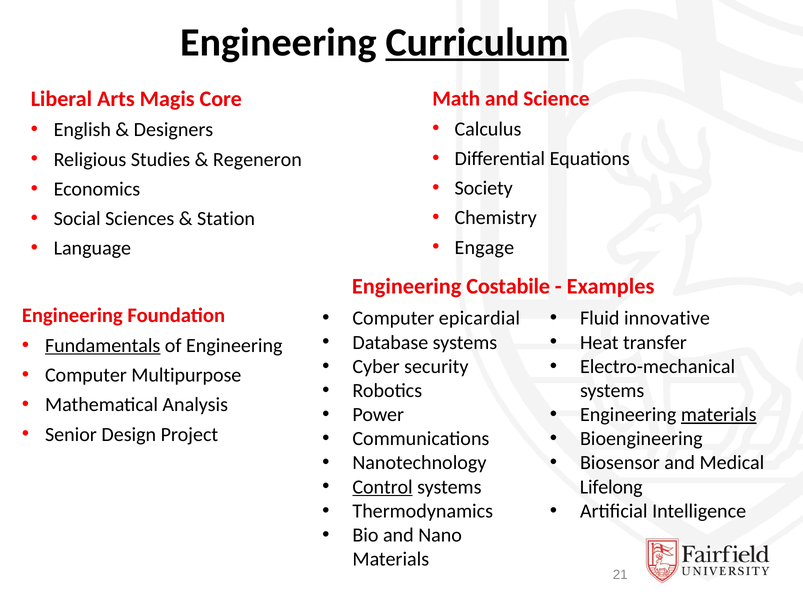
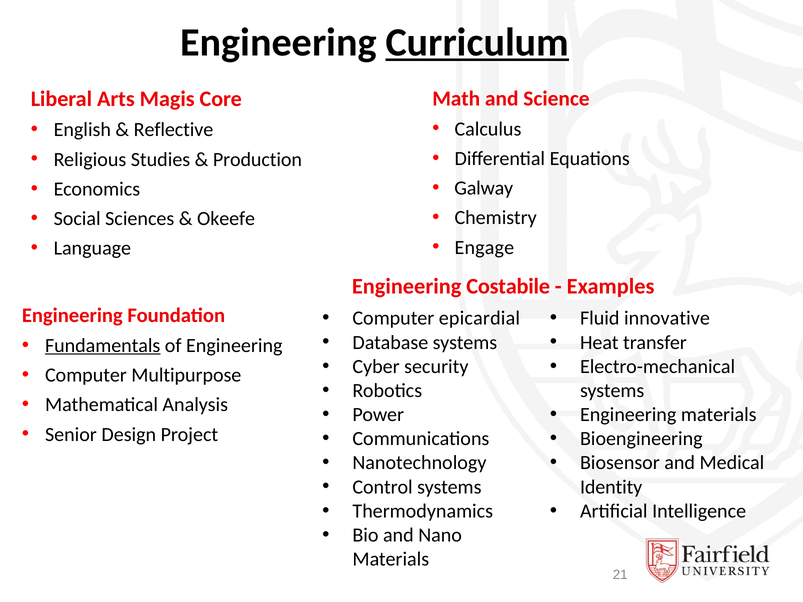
Designers: Designers -> Reflective
Regeneron: Regeneron -> Production
Society: Society -> Galway
Station: Station -> Okeefe
materials at (719, 415) underline: present -> none
Control underline: present -> none
Lifelong: Lifelong -> Identity
